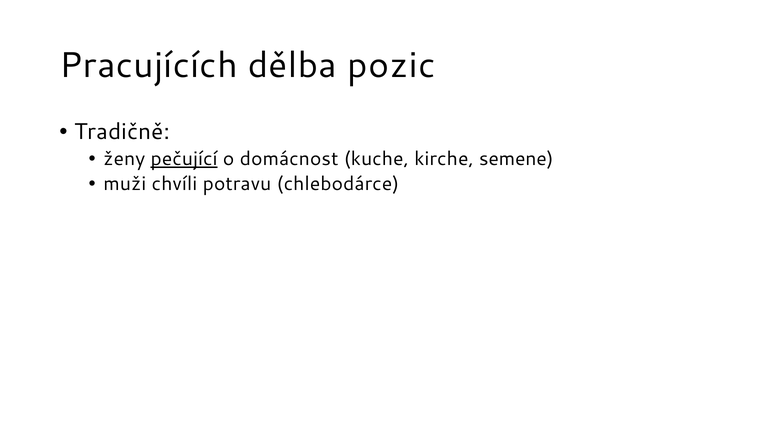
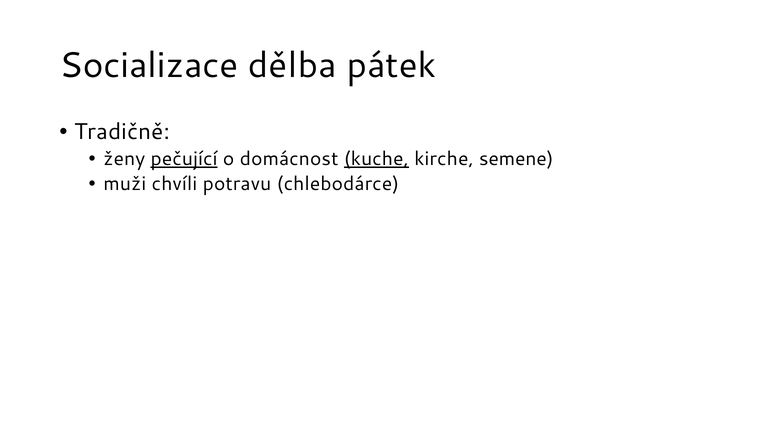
Pracujících: Pracujících -> Socializace
pozic: pozic -> pátek
kuche underline: none -> present
